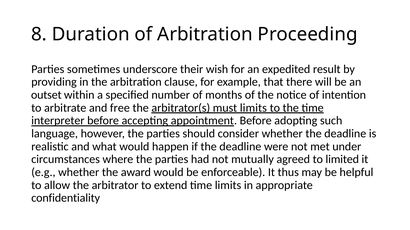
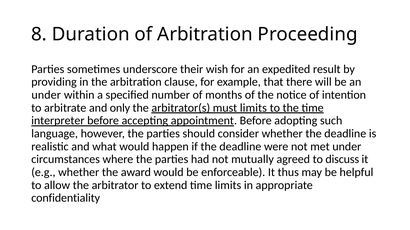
outset at (46, 95): outset -> under
free: free -> only
limited: limited -> discuss
